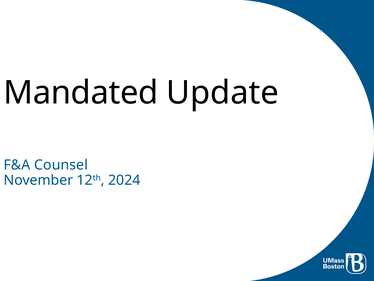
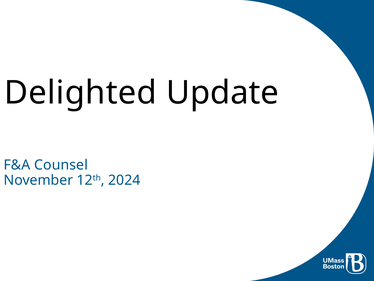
Mandated: Mandated -> Delighted
